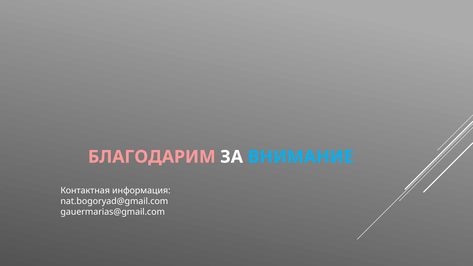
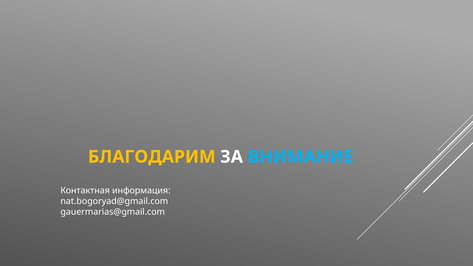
БЛАГОДАРИМ colour: pink -> yellow
